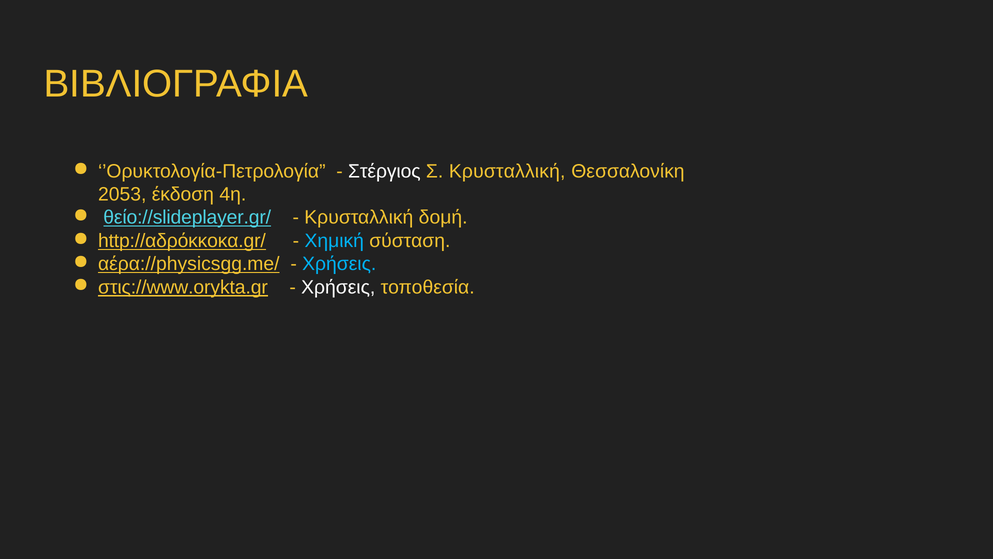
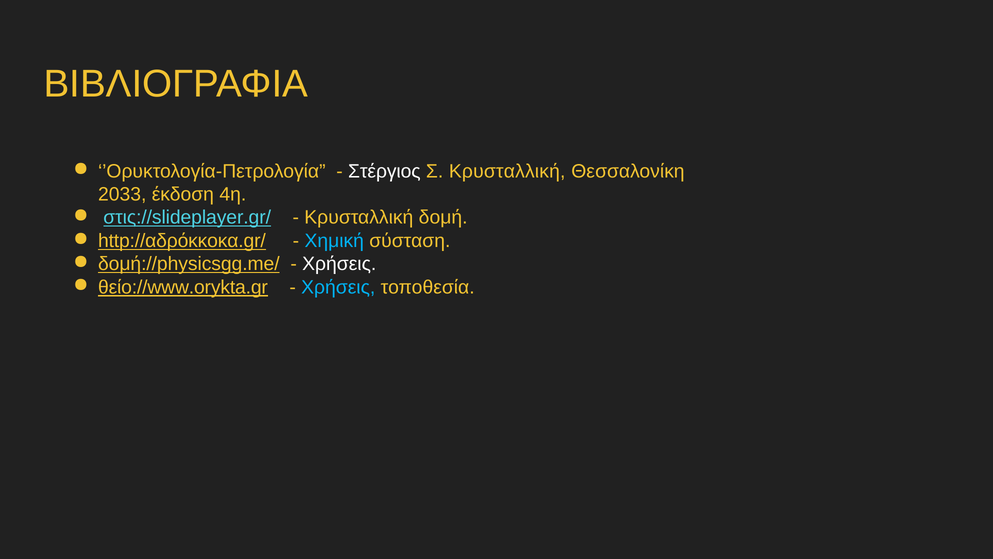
2053: 2053 -> 2033
θείο://slideplayer.gr/: θείο://slideplayer.gr/ -> στις://slideplayer.gr/
αέρα://physicsgg.me/: αέρα://physicsgg.me/ -> δομή://physicsgg.me/
Χρήσεις at (339, 264) colour: light blue -> white
στις://www.orykta.gr: στις://www.orykta.gr -> θείο://www.orykta.gr
Χρήσεις at (338, 287) colour: white -> light blue
